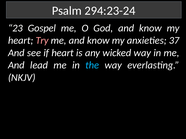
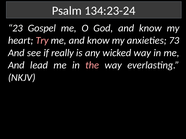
294:23-24: 294:23-24 -> 134:23-24
37: 37 -> 73
if heart: heart -> really
the colour: light blue -> pink
